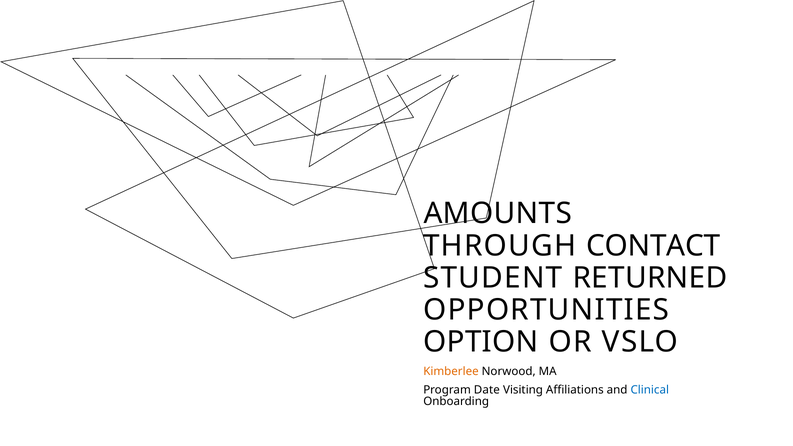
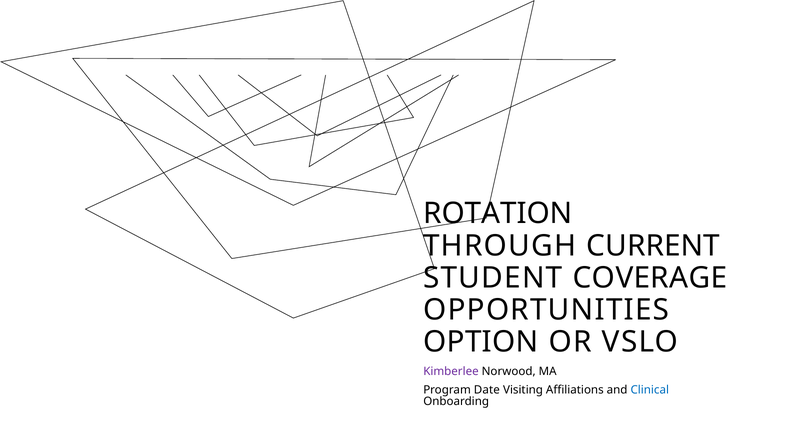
AMOUNTS: AMOUNTS -> ROTATION
CONTACT: CONTACT -> CURRENT
RETURNED: RETURNED -> COVERAGE
Kimberlee colour: orange -> purple
